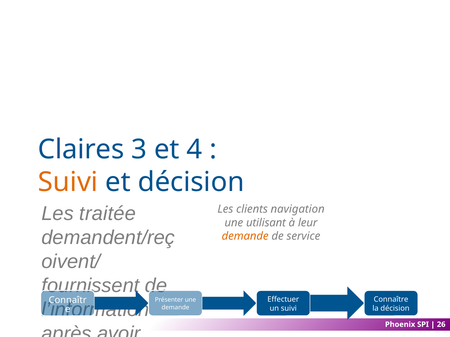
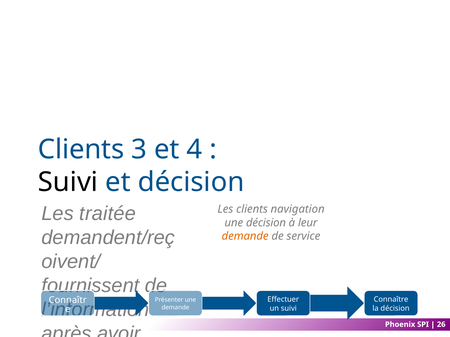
Claires at (81, 150): Claires -> Clients
Suivi at (68, 183) colour: orange -> black
une utilisant: utilisant -> décision
